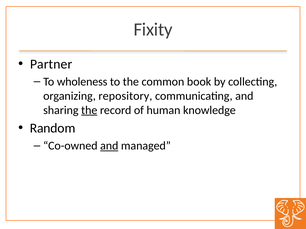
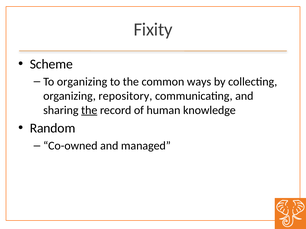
Partner: Partner -> Scheme
To wholeness: wholeness -> organizing
book: book -> ways
and at (109, 146) underline: present -> none
